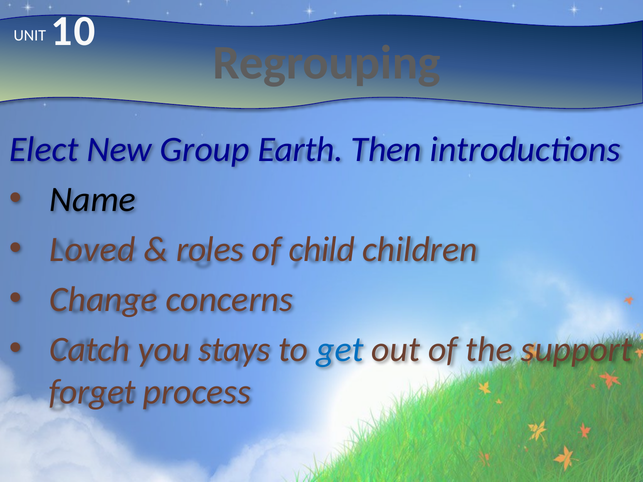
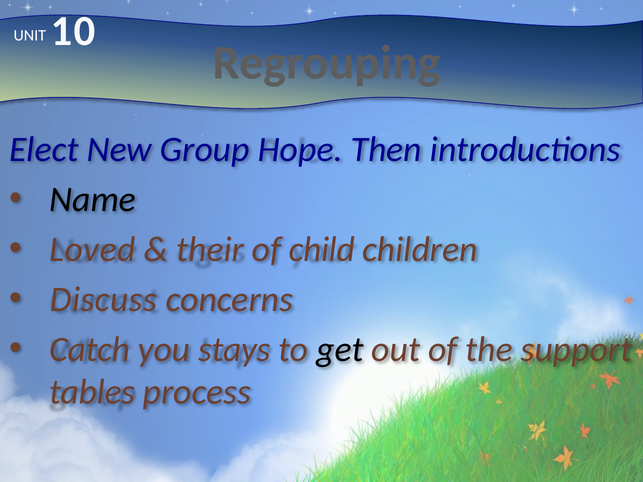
Earth: Earth -> Hope
roles: roles -> their
Change: Change -> Discuss
get colour: blue -> black
forget: forget -> tables
